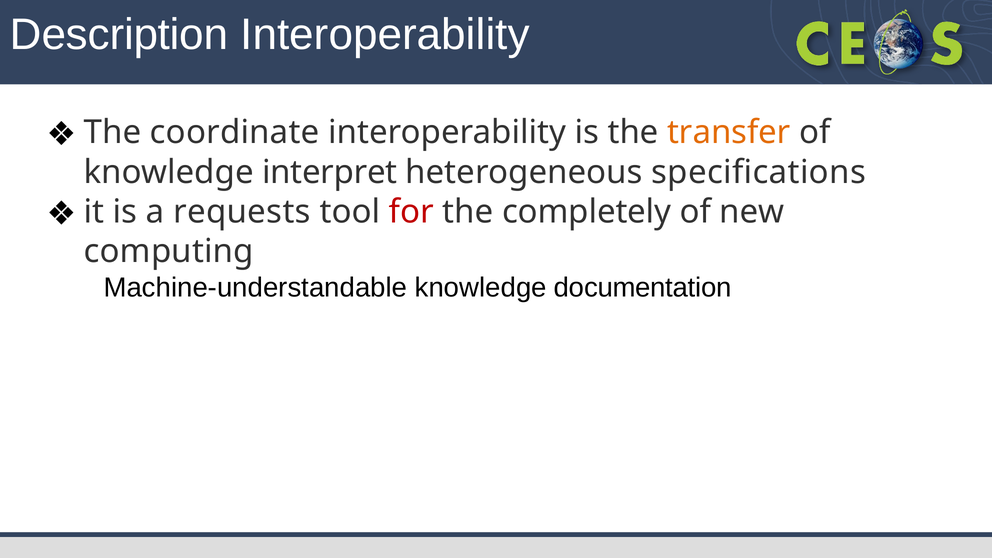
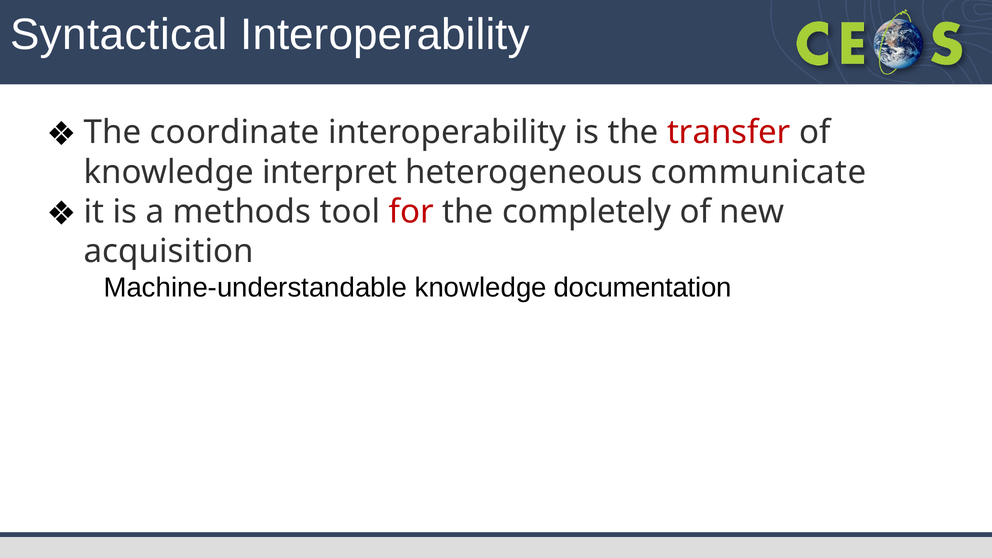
Description: Description -> Syntactical
transfer colour: orange -> red
specifications: specifications -> communicate
requests: requests -> methods
computing: computing -> acquisition
